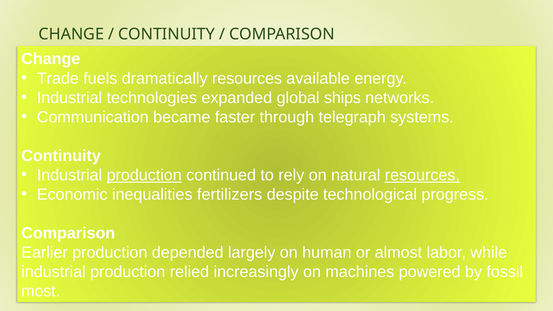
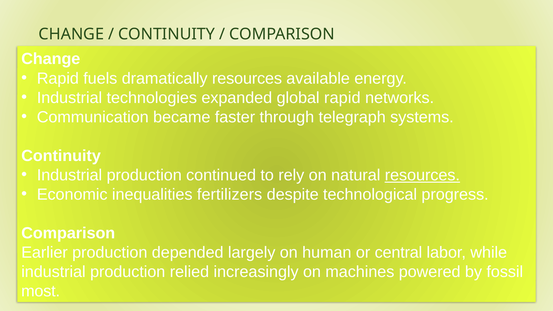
Trade at (58, 78): Trade -> Rapid
global ships: ships -> rapid
production at (144, 175) underline: present -> none
almost: almost -> central
